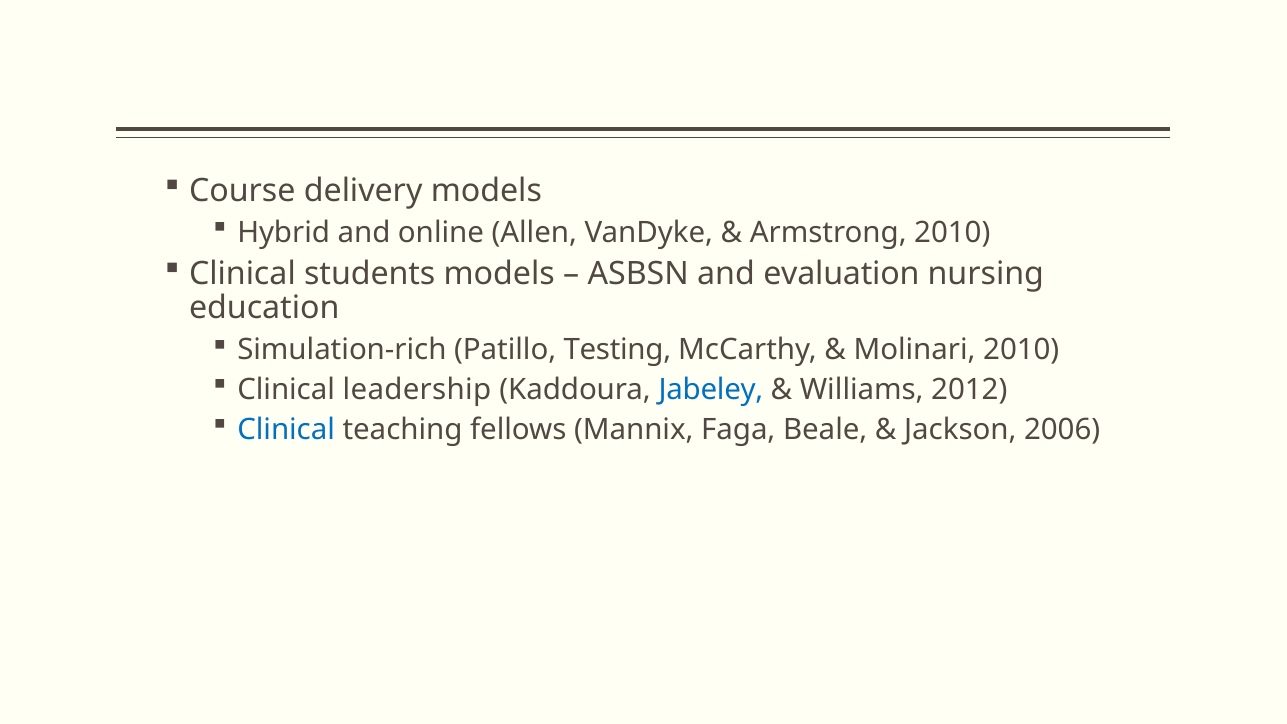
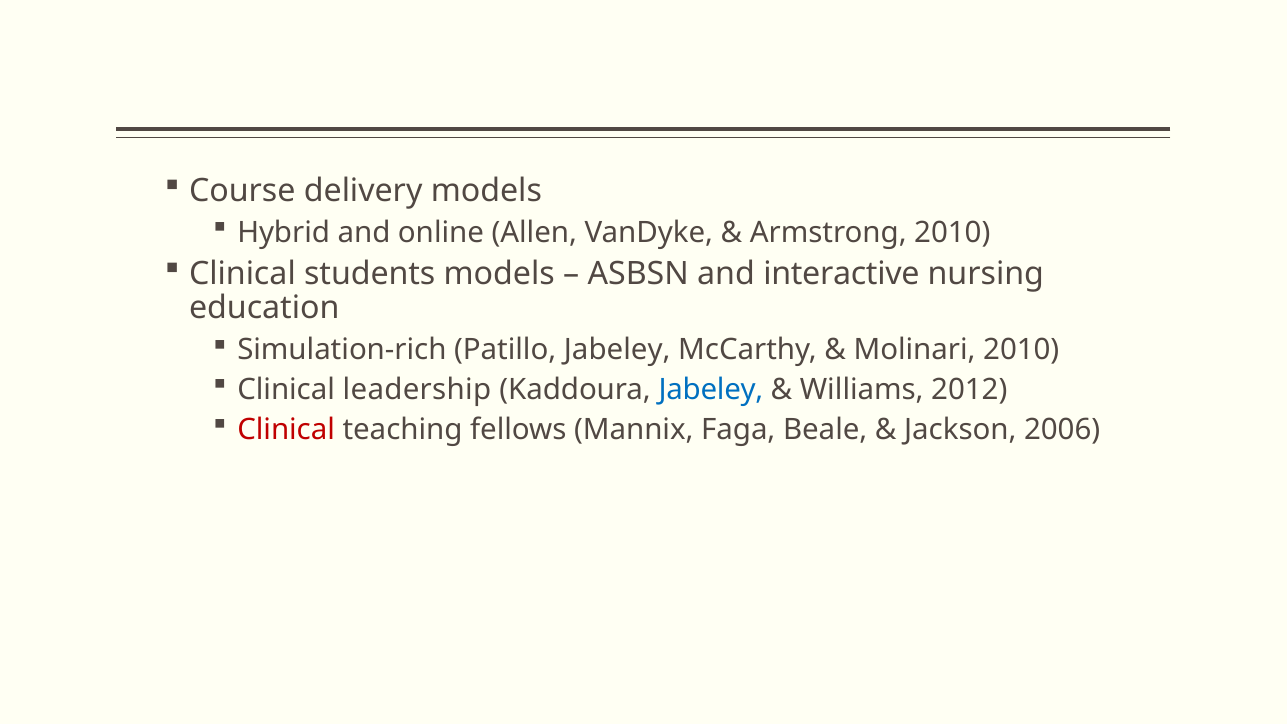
evaluation: evaluation -> interactive
Patillo Testing: Testing -> Jabeley
Clinical at (286, 429) colour: blue -> red
